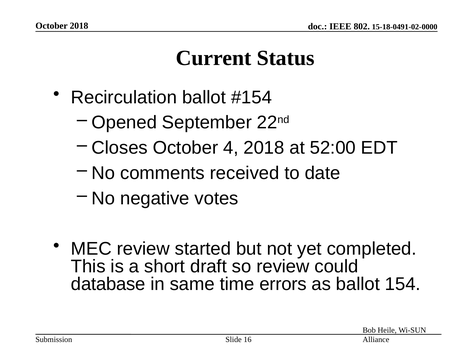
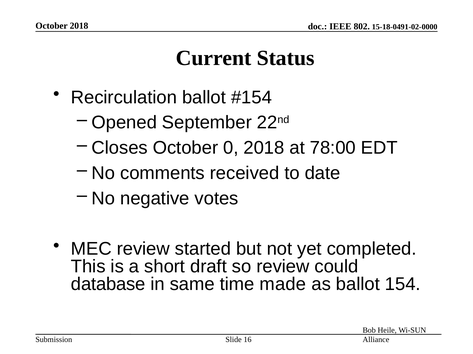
4: 4 -> 0
52:00: 52:00 -> 78:00
errors: errors -> made
